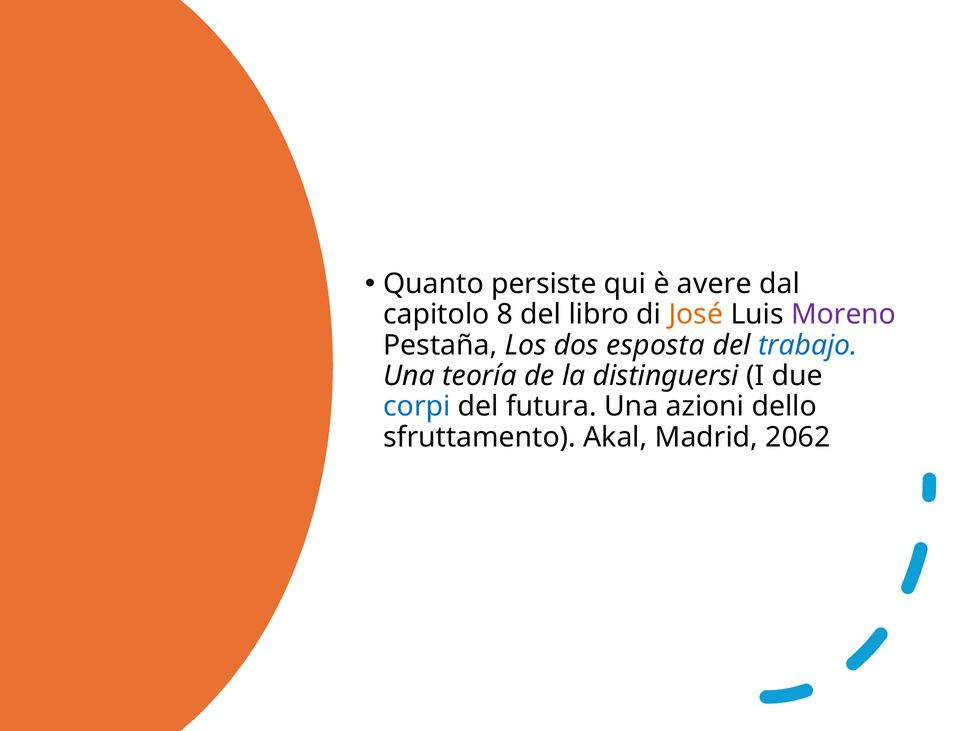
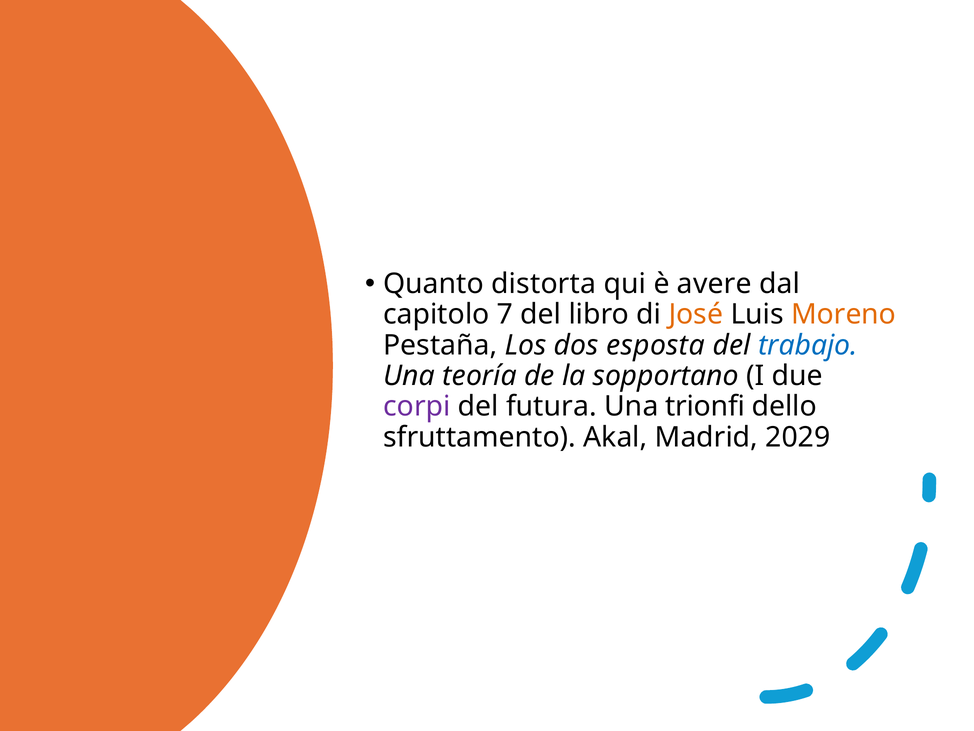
persiste: persiste -> distorta
8: 8 -> 7
Moreno colour: purple -> orange
distinguersi: distinguersi -> sopportano
corpi colour: blue -> purple
azioni: azioni -> trionfi
2062: 2062 -> 2029
